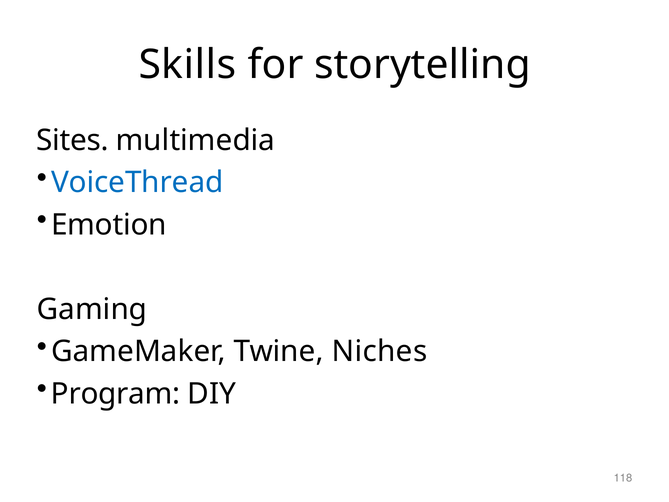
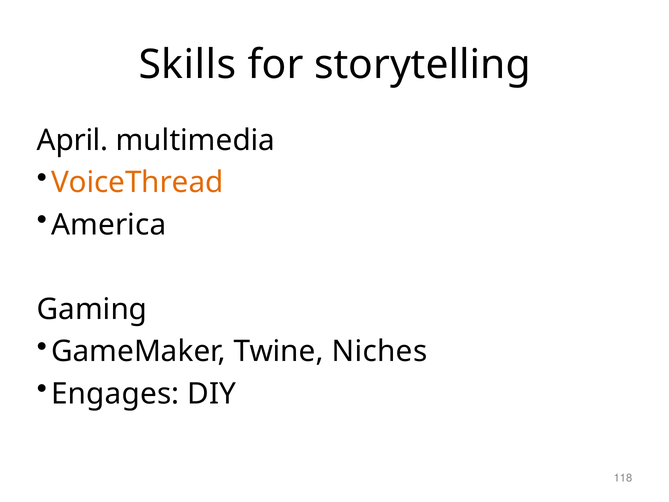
Sites: Sites -> April
VoiceThread colour: blue -> orange
Emotion: Emotion -> America
Program: Program -> Engages
